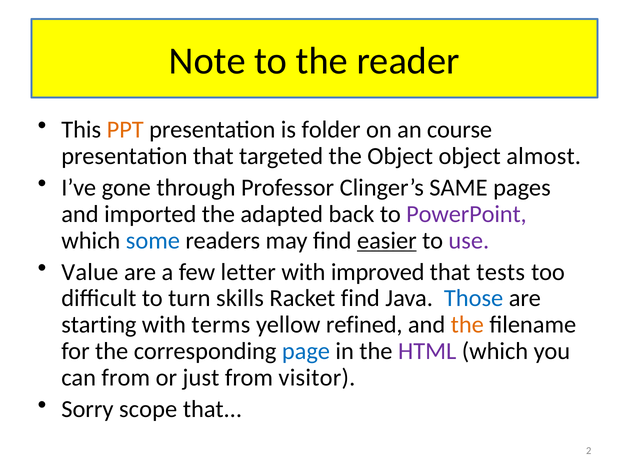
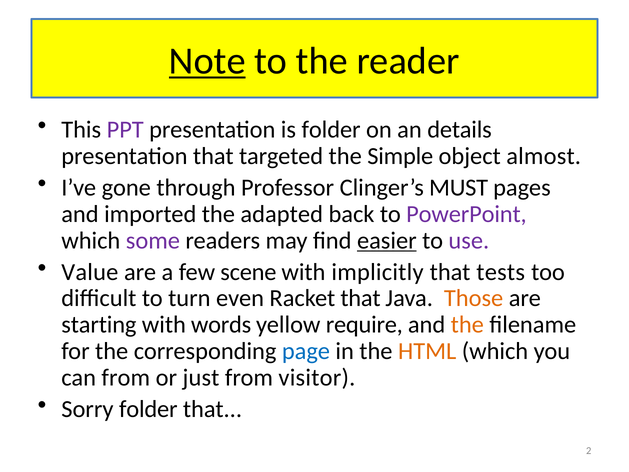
Note underline: none -> present
PPT colour: orange -> purple
course: course -> details
the Object: Object -> Simple
SAME: SAME -> MUST
some colour: blue -> purple
letter: letter -> scene
improved: improved -> implicitly
skills: skills -> even
Racket find: find -> that
Those colour: blue -> orange
terms: terms -> words
refined: refined -> require
HTML colour: purple -> orange
Sorry scope: scope -> folder
